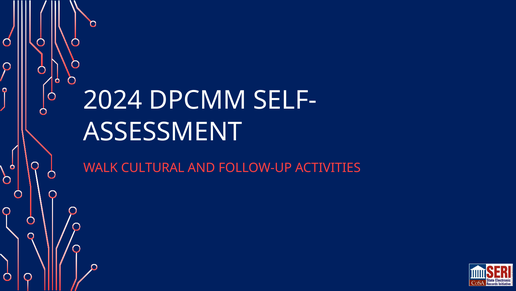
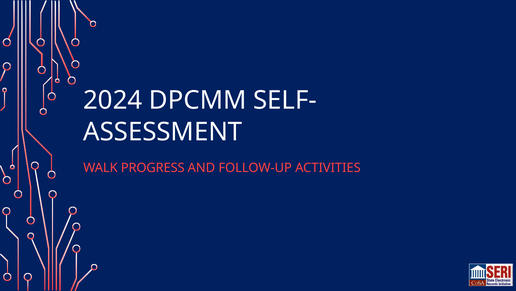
CULTURAL: CULTURAL -> PROGRESS
